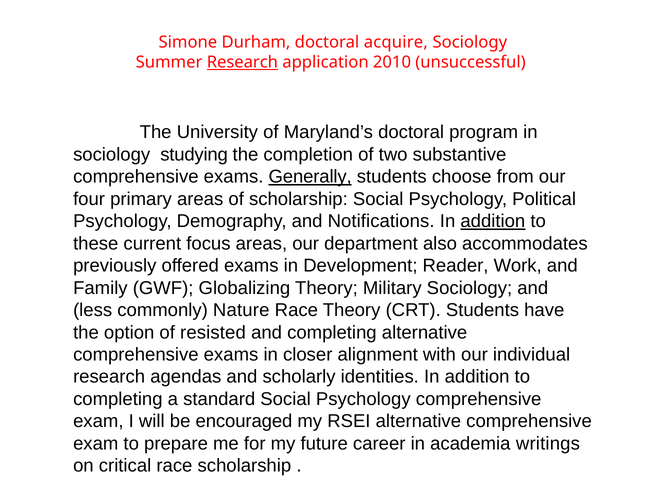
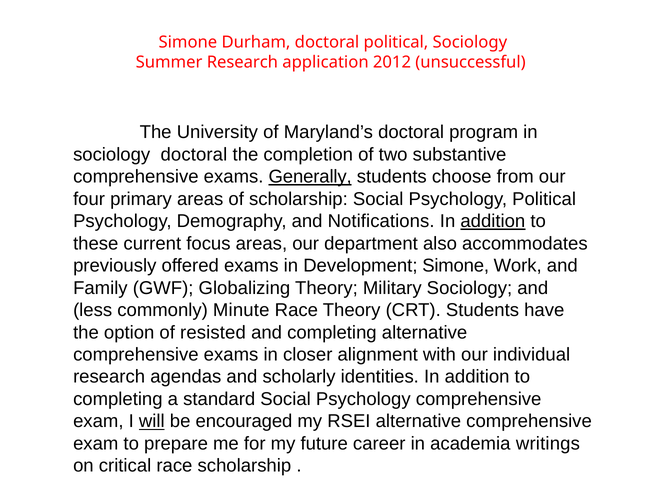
doctoral acquire: acquire -> political
Research at (242, 62) underline: present -> none
2010: 2010 -> 2012
sociology studying: studying -> doctoral
Development Reader: Reader -> Simone
Nature: Nature -> Minute
will underline: none -> present
